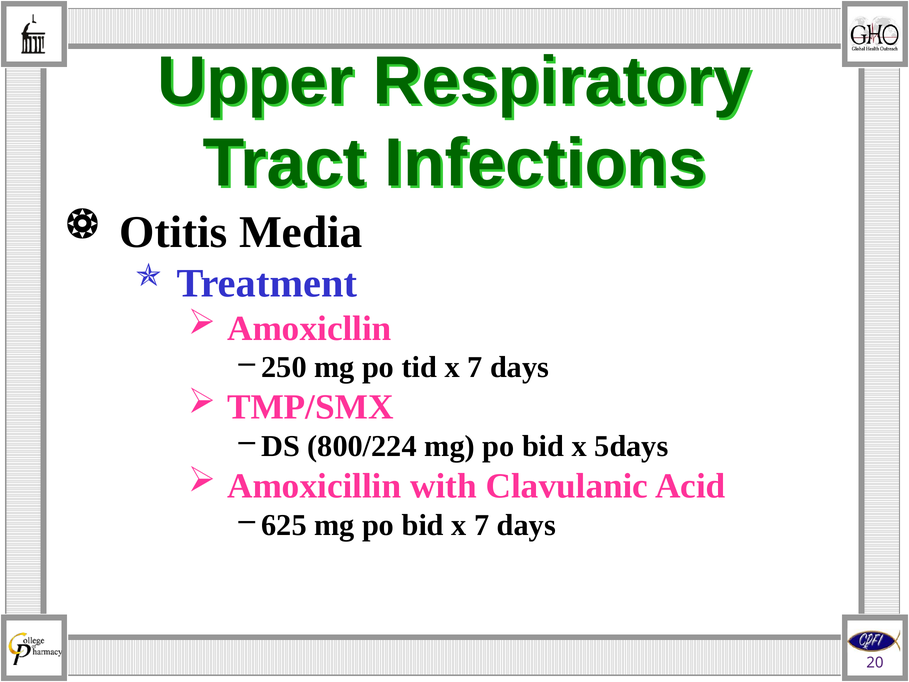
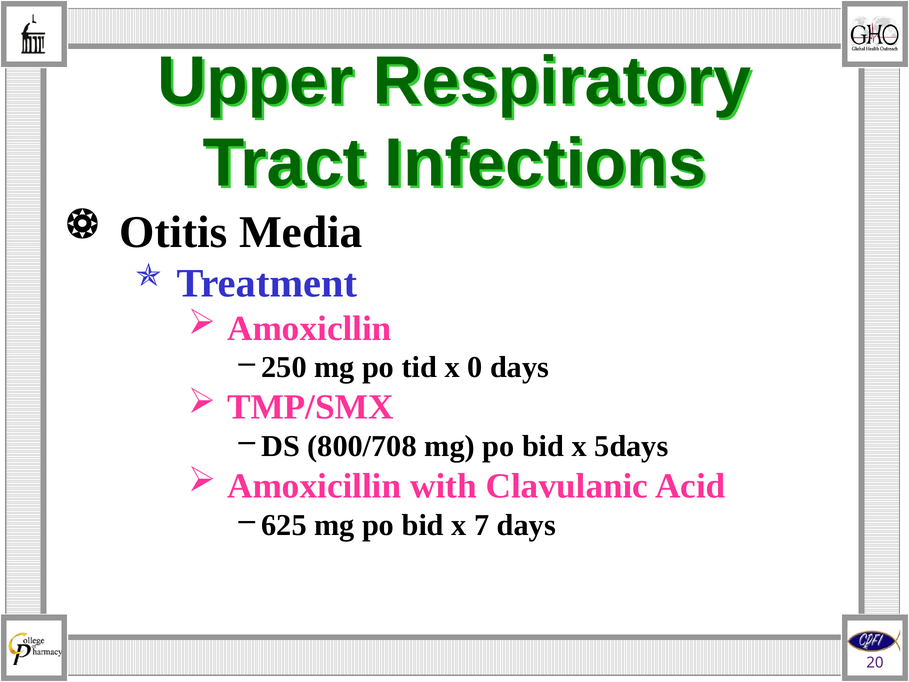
tid x 7: 7 -> 0
800/224: 800/224 -> 800/708
